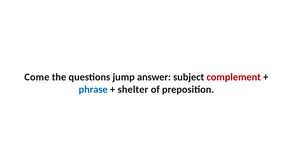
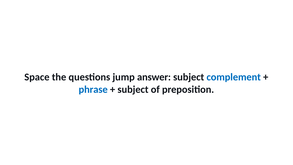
Come: Come -> Space
complement colour: red -> blue
shelter at (133, 89): shelter -> subject
